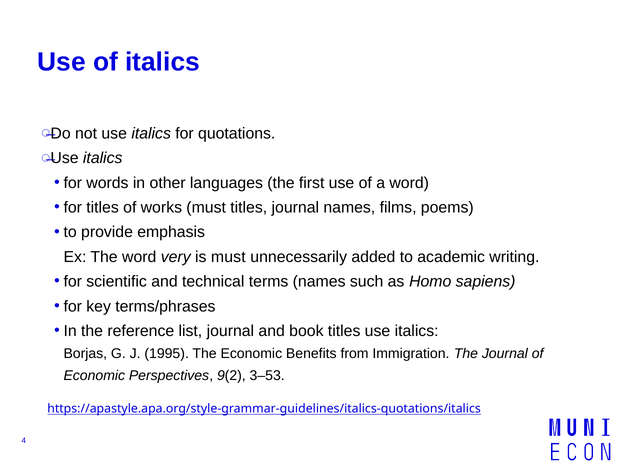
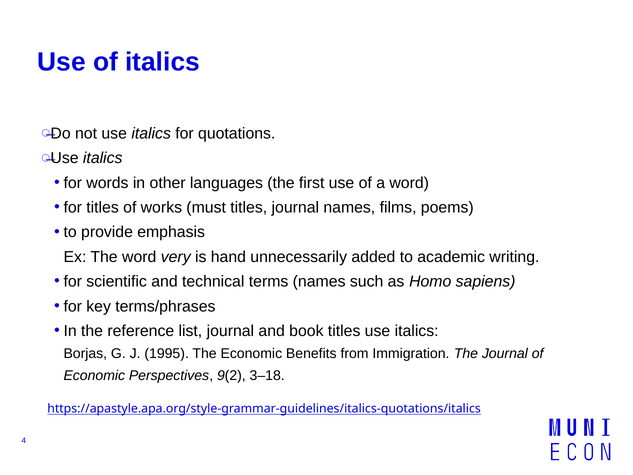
is must: must -> hand
3–53: 3–53 -> 3–18
